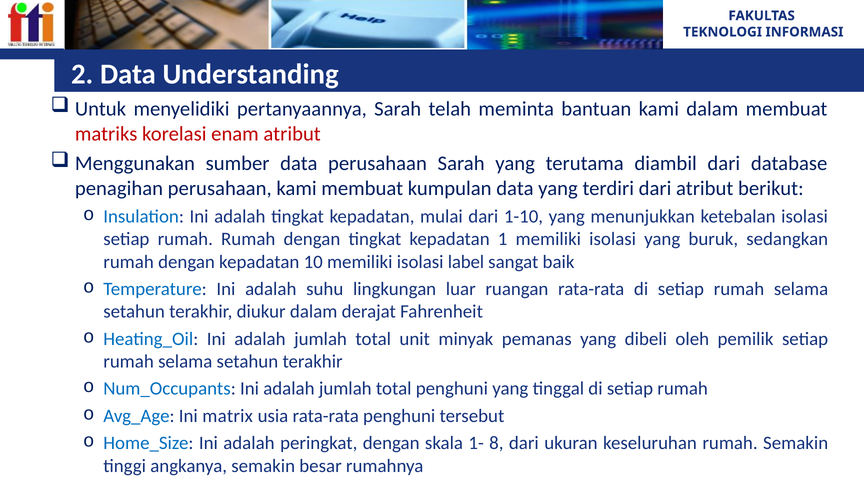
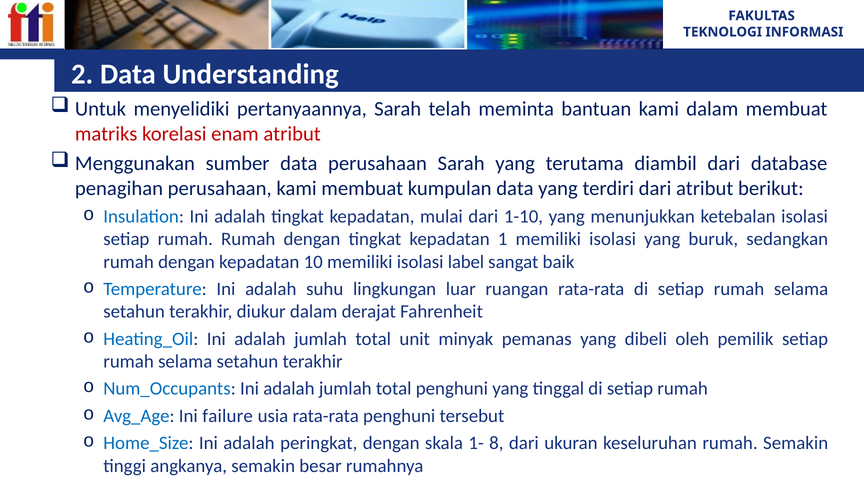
matrix: matrix -> failure
